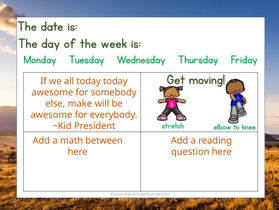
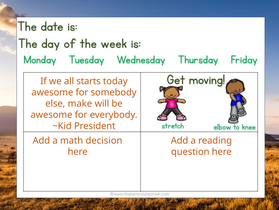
all today: today -> starts
between: between -> decision
